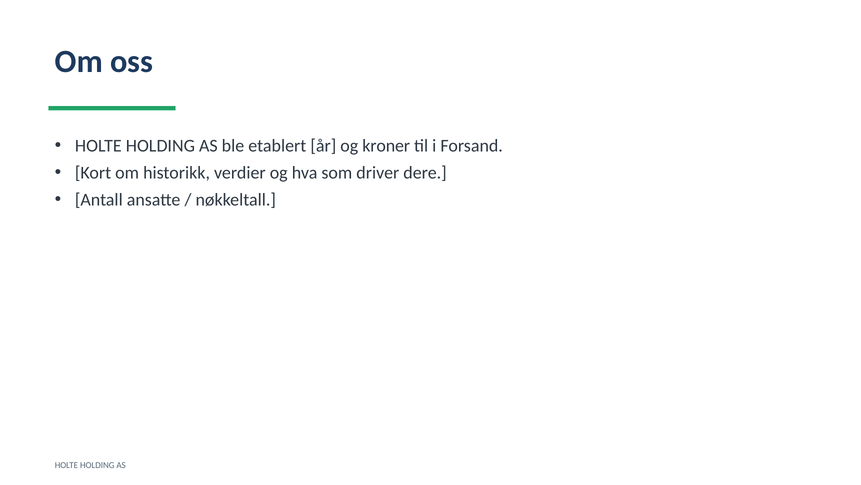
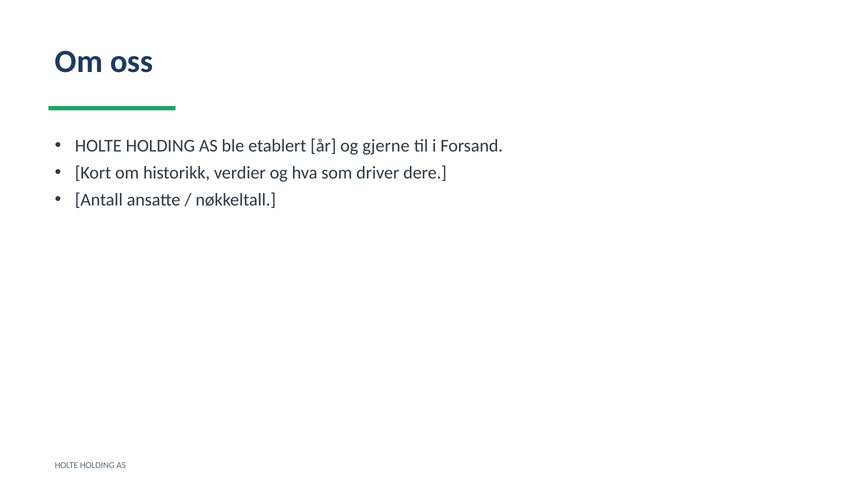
kroner: kroner -> gjerne
